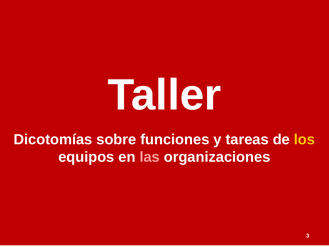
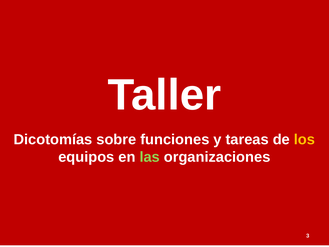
las colour: pink -> light green
